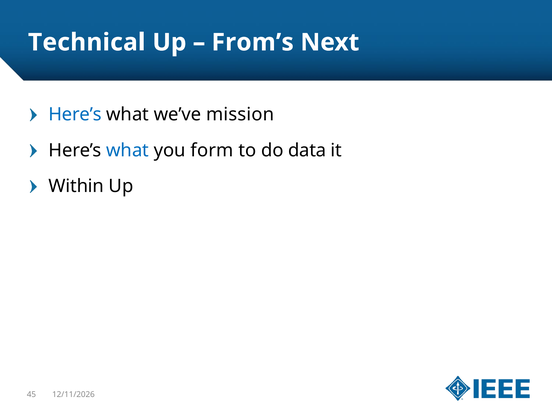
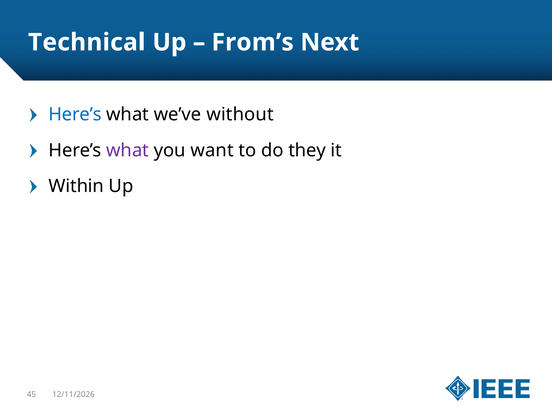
mission: mission -> without
what at (128, 150) colour: blue -> purple
form: form -> want
data: data -> they
